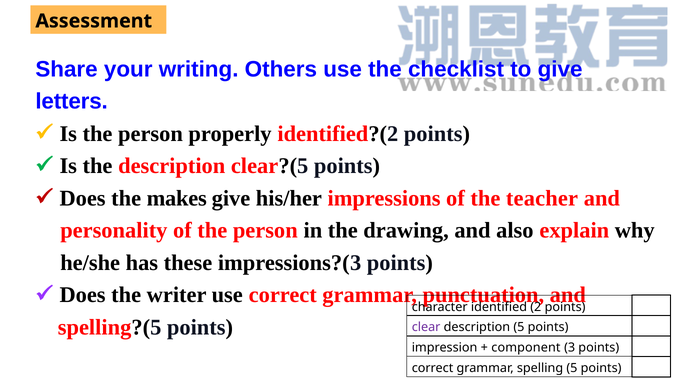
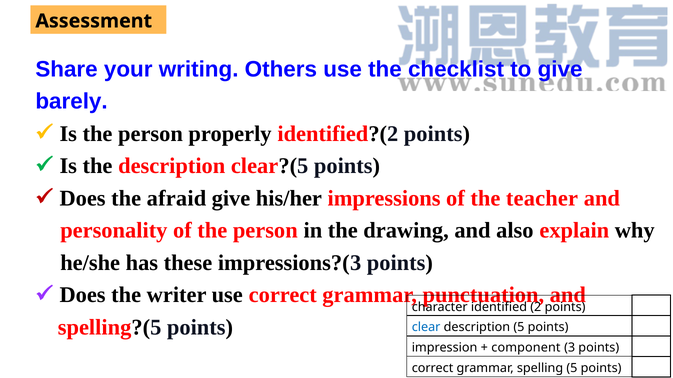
letters: letters -> barely
makes: makes -> afraid
clear colour: purple -> blue
